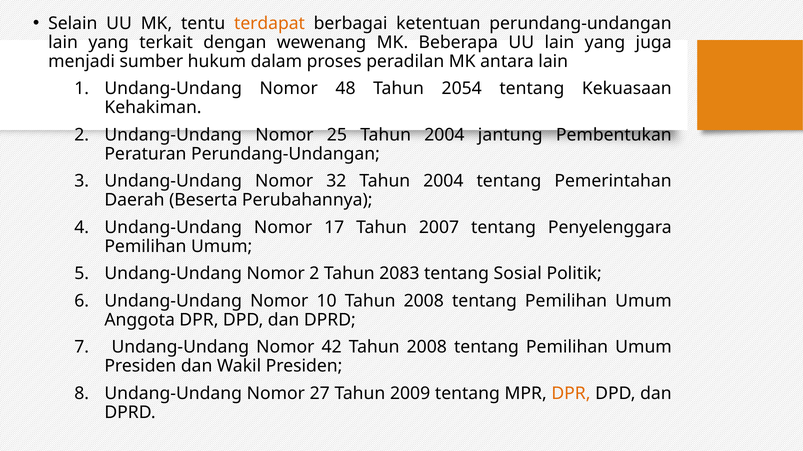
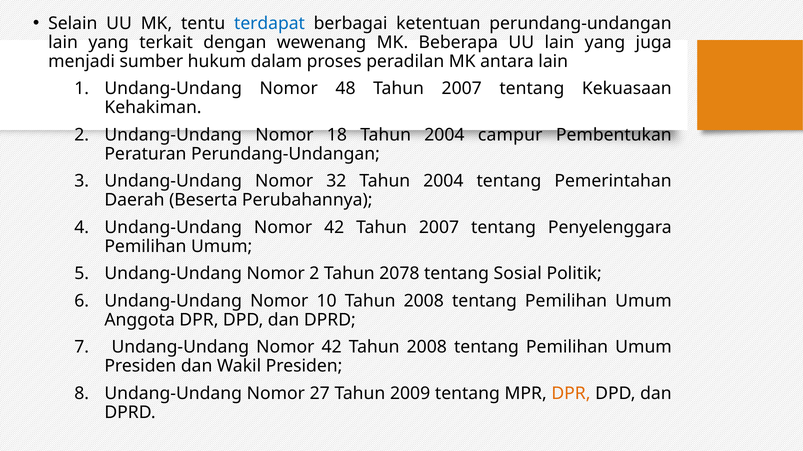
terdapat colour: orange -> blue
48 Tahun 2054: 2054 -> 2007
25: 25 -> 18
jantung: jantung -> campur
17 at (334, 228): 17 -> 42
2083: 2083 -> 2078
